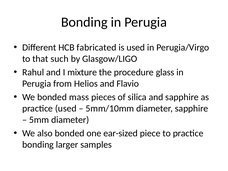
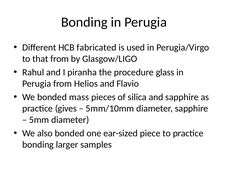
that such: such -> from
mixture: mixture -> piranha
practice used: used -> gives
